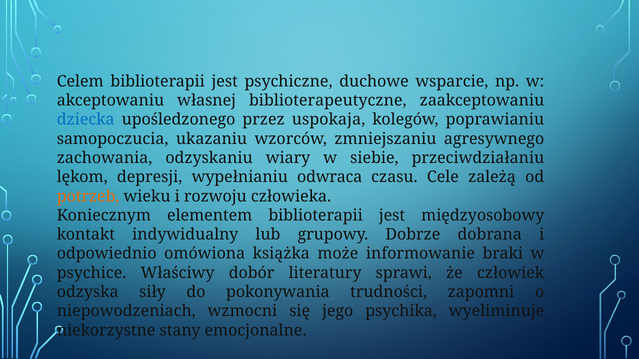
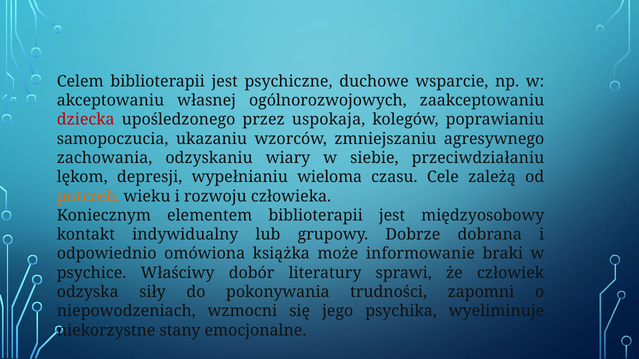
biblioterapeutyczne: biblioterapeutyczne -> ogólnorozwojowych
dziecka colour: blue -> red
odwraca: odwraca -> wieloma
